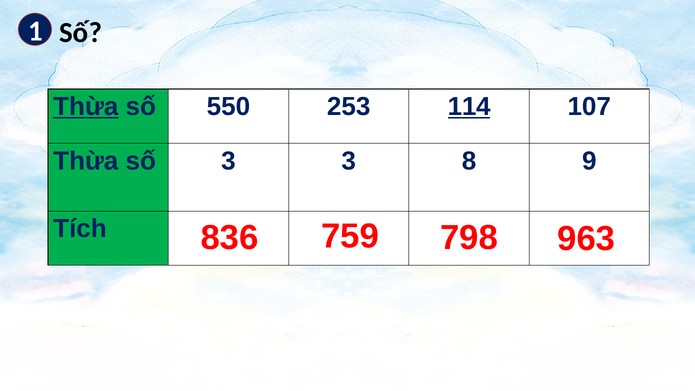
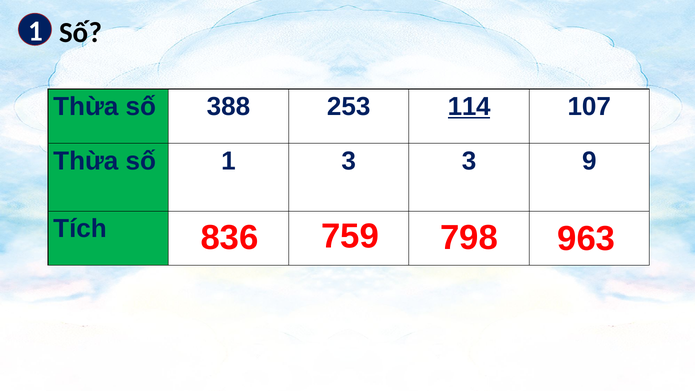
Thừa at (86, 107) underline: present -> none
550: 550 -> 388
số 3: 3 -> 1
3 8: 8 -> 3
